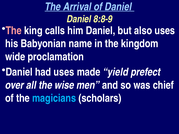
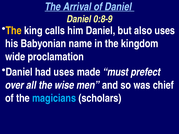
8:8-9: 8:8-9 -> 0:8-9
The at (14, 31) colour: pink -> yellow
yield: yield -> must
